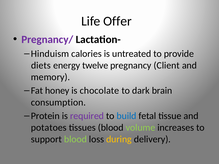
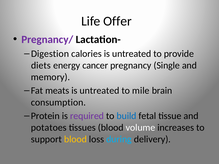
Hinduism: Hinduism -> Digestion
twelve: twelve -> cancer
Client: Client -> Single
honey: honey -> meats
chocolate at (99, 91): chocolate -> untreated
dark: dark -> mile
volume colour: light green -> white
blood at (75, 139) colour: light green -> yellow
during colour: yellow -> light blue
